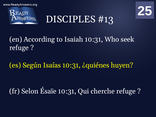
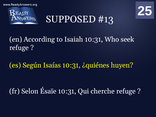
DISCIPLES: DISCIPLES -> SUPPOSED
